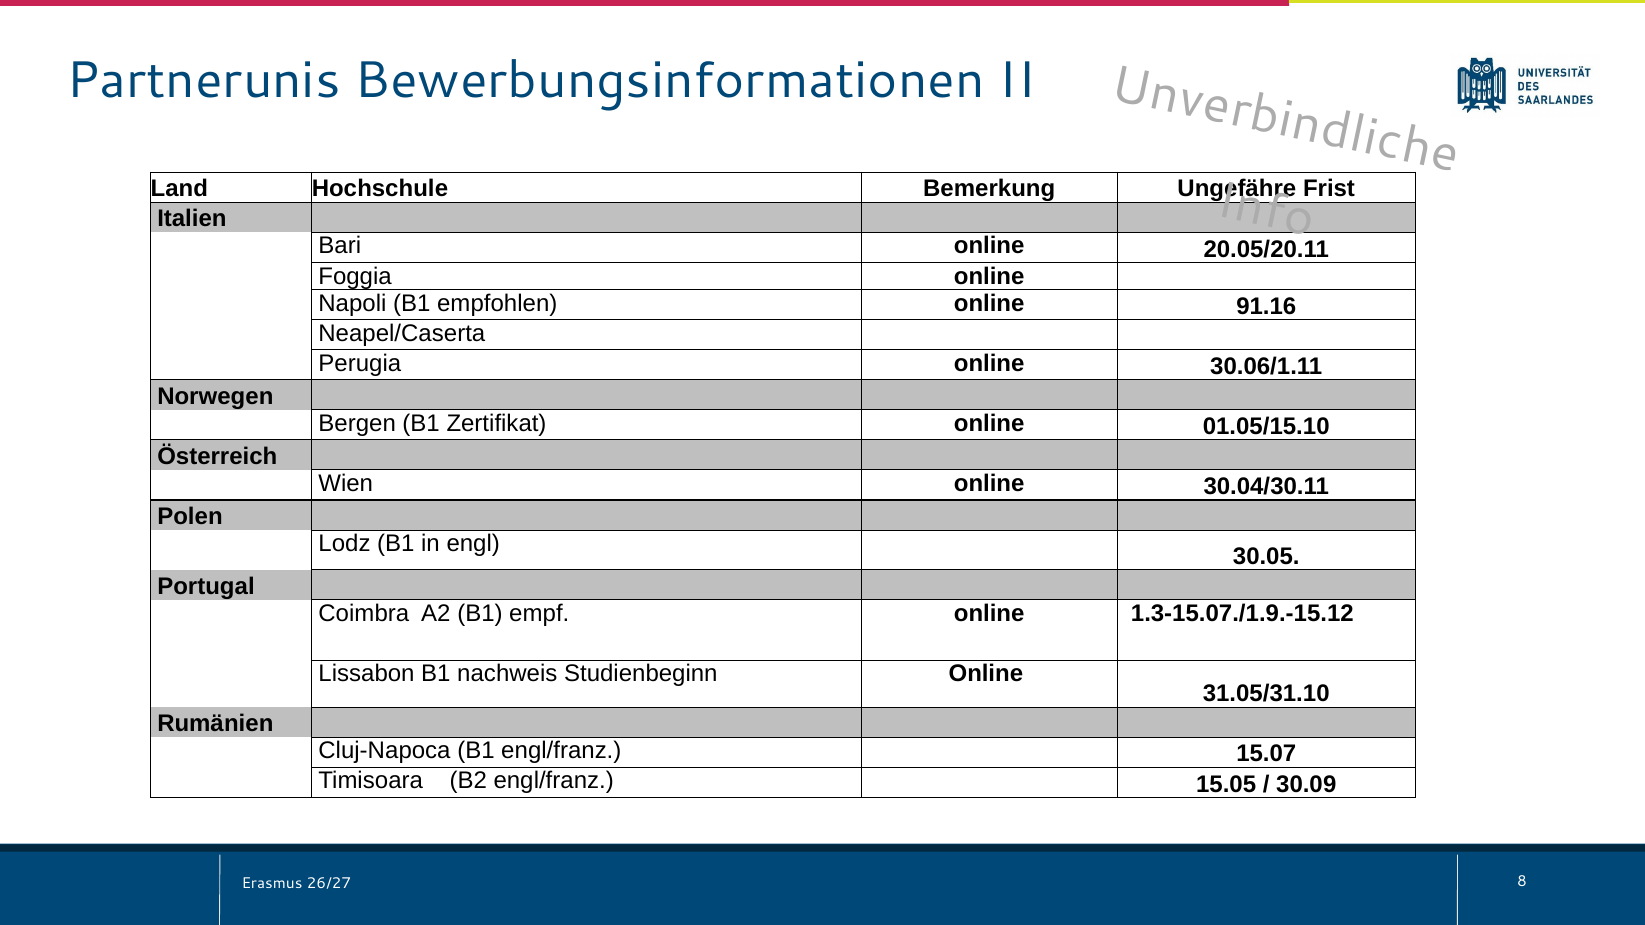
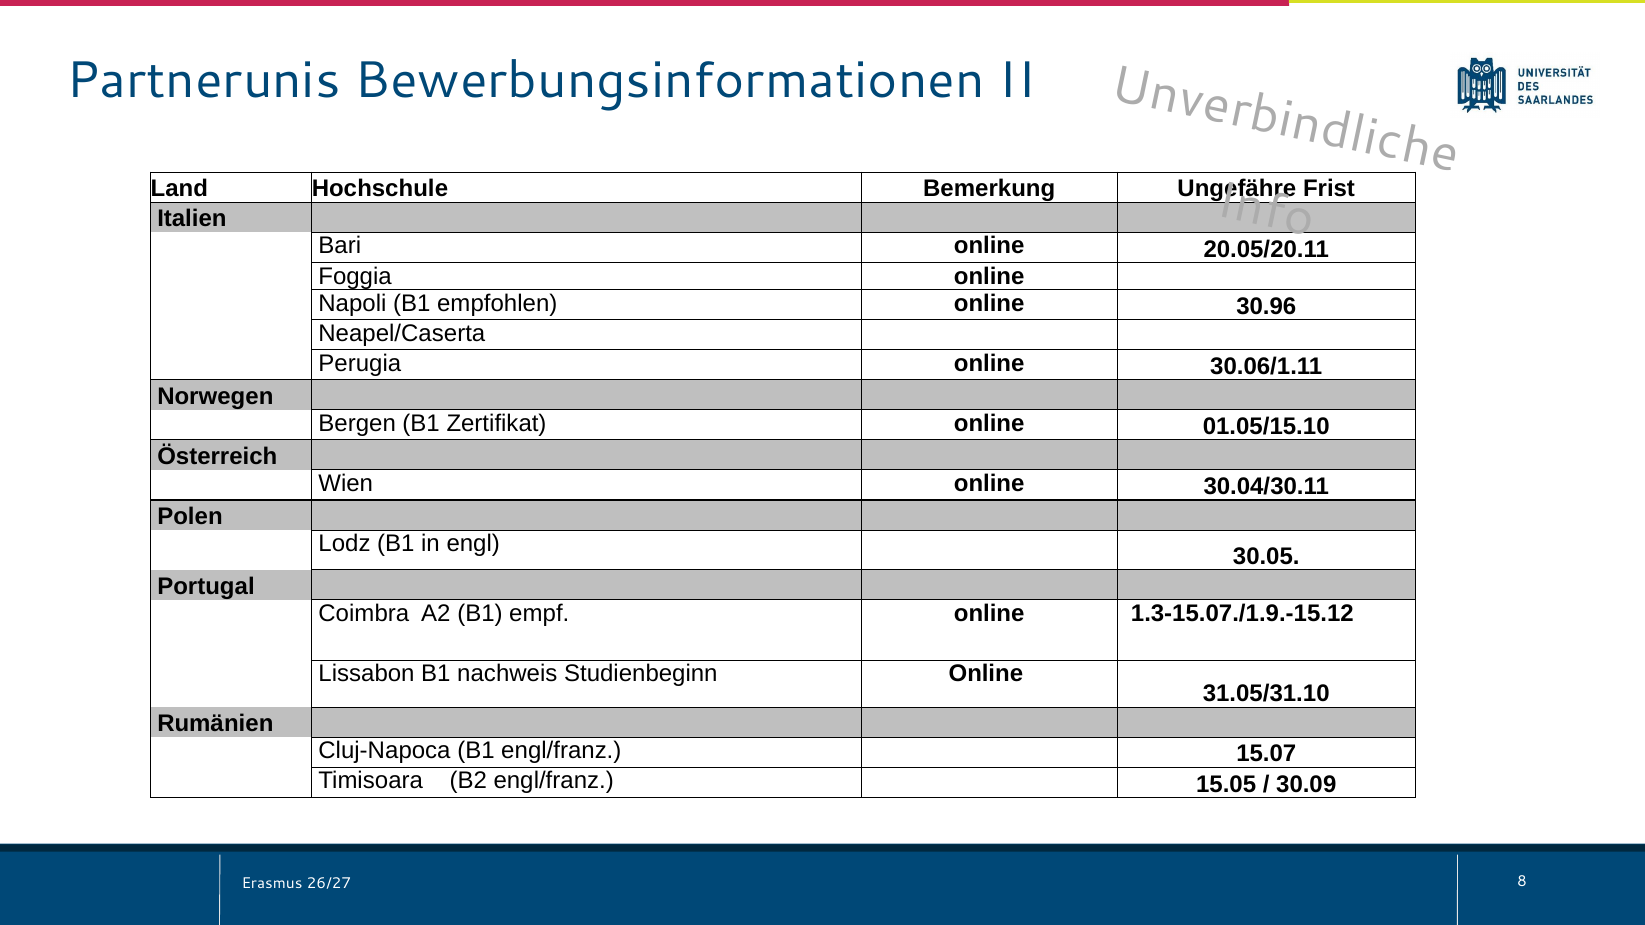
91.16: 91.16 -> 30.96
